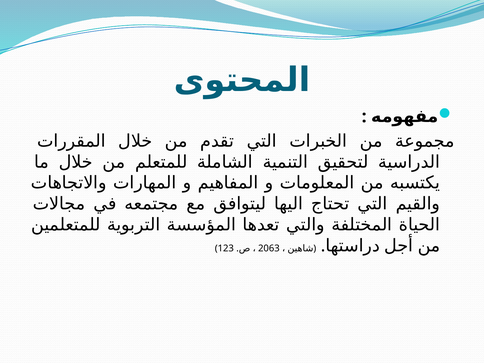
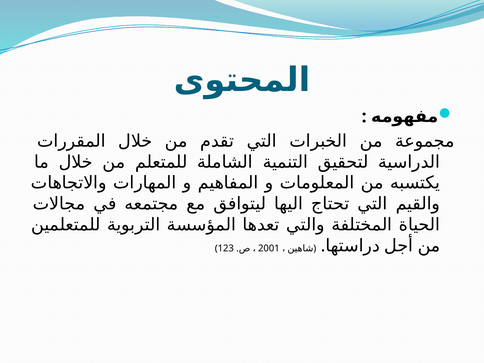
2063: 2063 -> 2001
